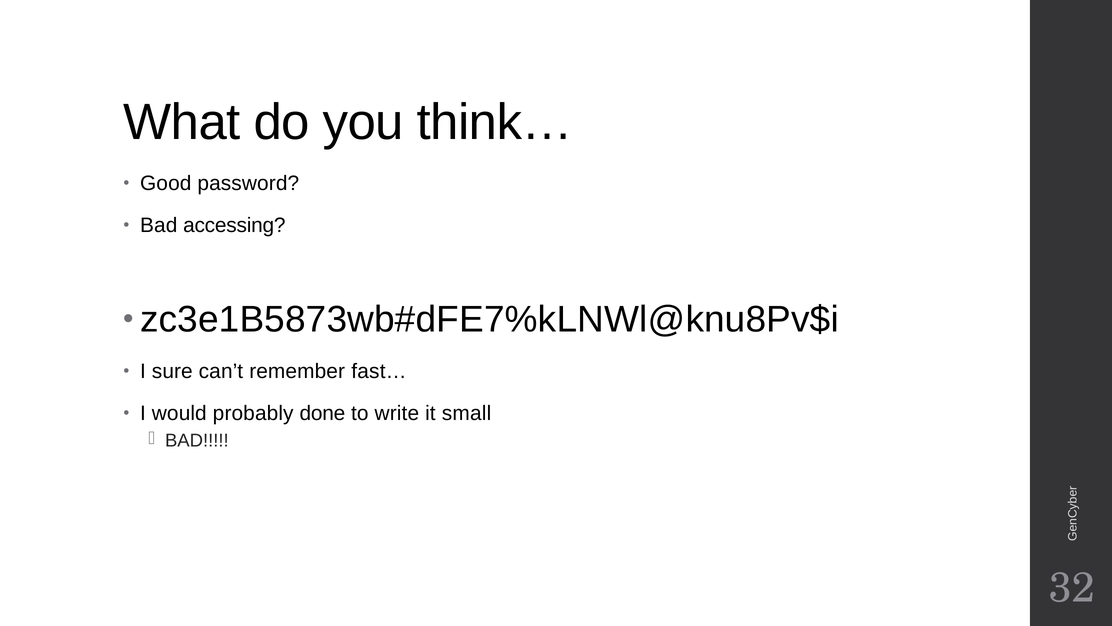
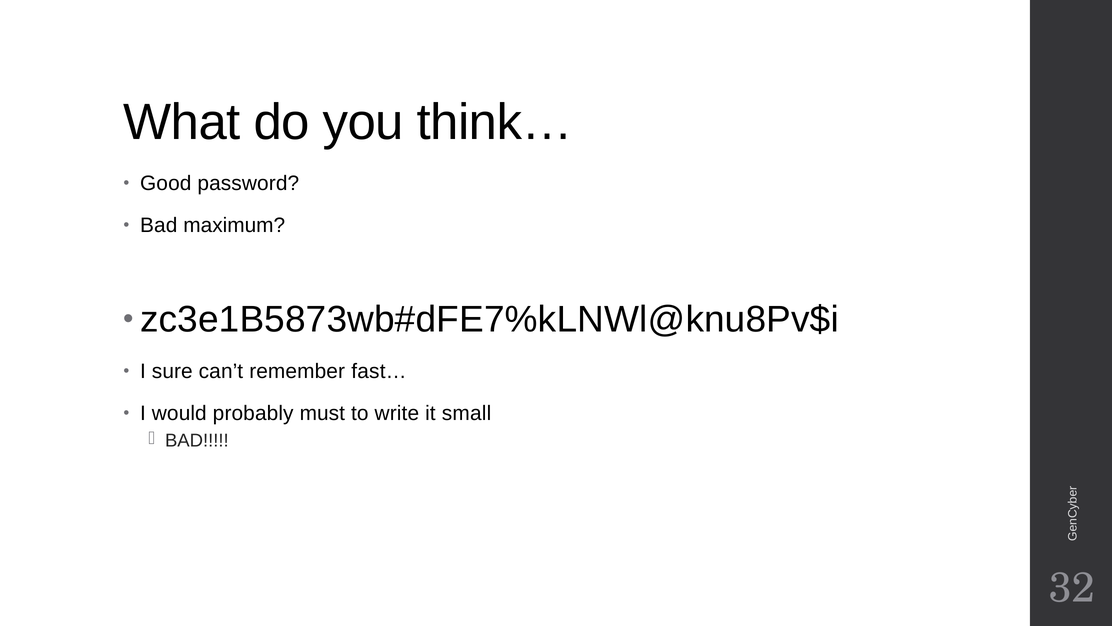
accessing: accessing -> maximum
done: done -> must
